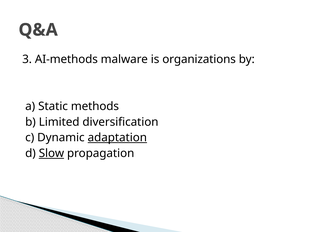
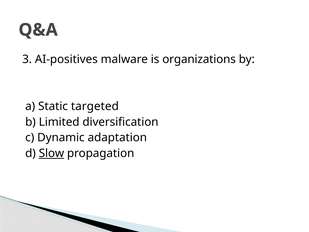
AI-methods: AI-methods -> AI-positives
methods: methods -> targeted
adaptation underline: present -> none
